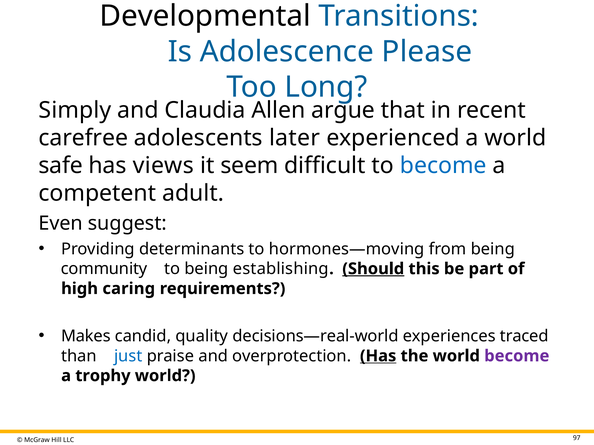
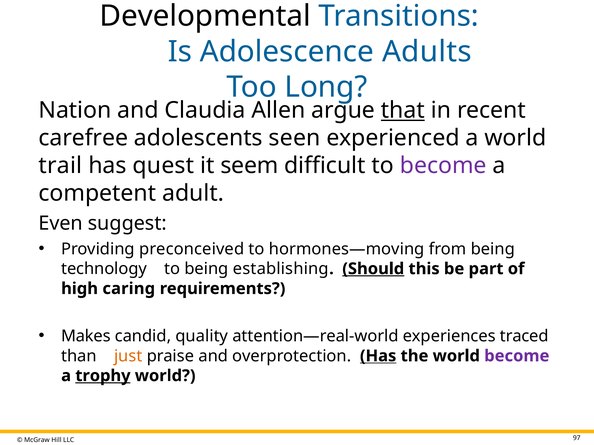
Please: Please -> Adults
Simply: Simply -> Nation
that underline: none -> present
later: later -> seen
safe: safe -> trail
views: views -> quest
become at (443, 166) colour: blue -> purple
determinants: determinants -> preconceived
community: community -> technology
decisions—real-world: decisions—real-world -> attention—real-world
just colour: blue -> orange
trophy underline: none -> present
